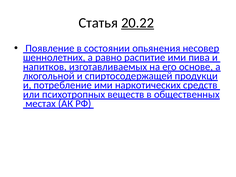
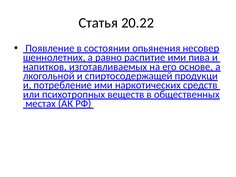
20.22 underline: present -> none
